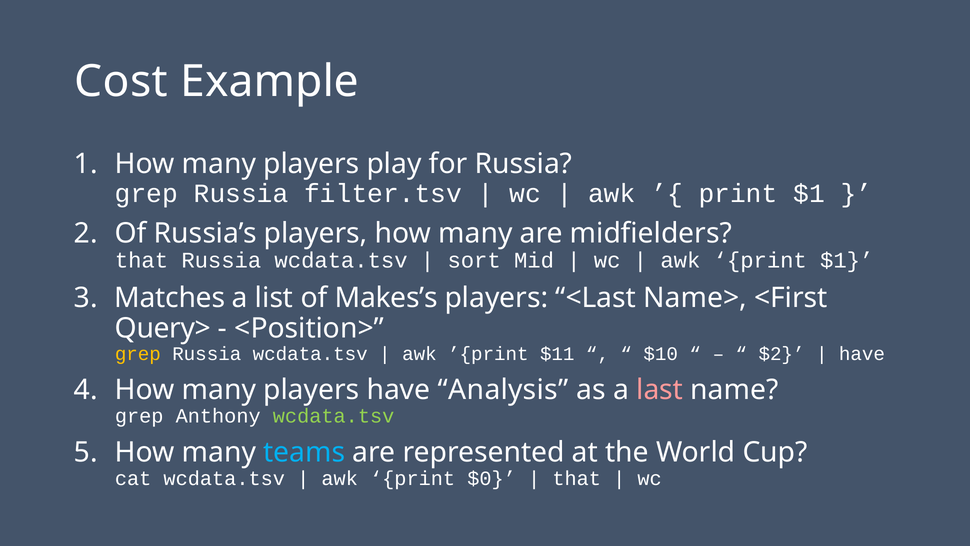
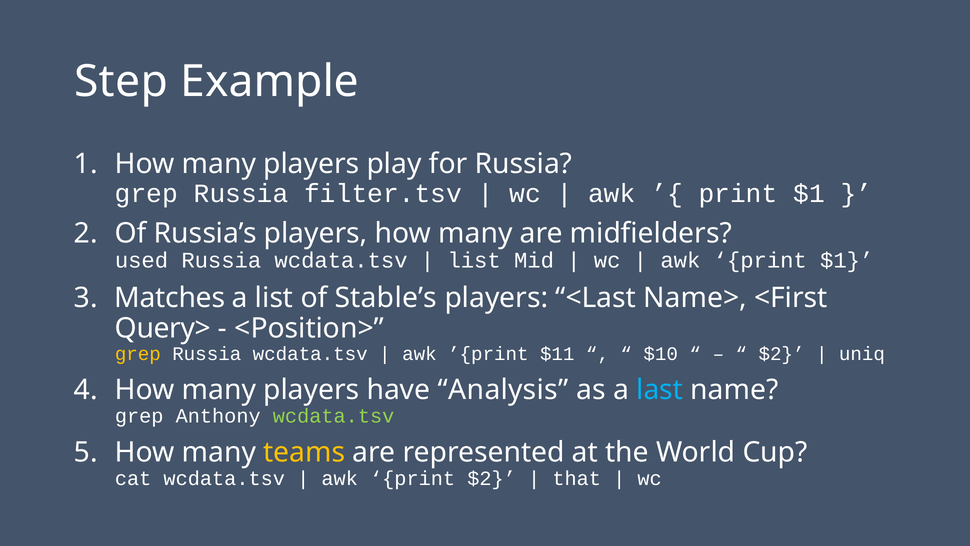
Cost: Cost -> Step
that at (142, 260): that -> used
sort at (474, 260): sort -> list
Makes’s: Makes’s -> Stable’s
have at (862, 354): have -> uniq
last colour: pink -> light blue
teams colour: light blue -> yellow
print $0: $0 -> $2
